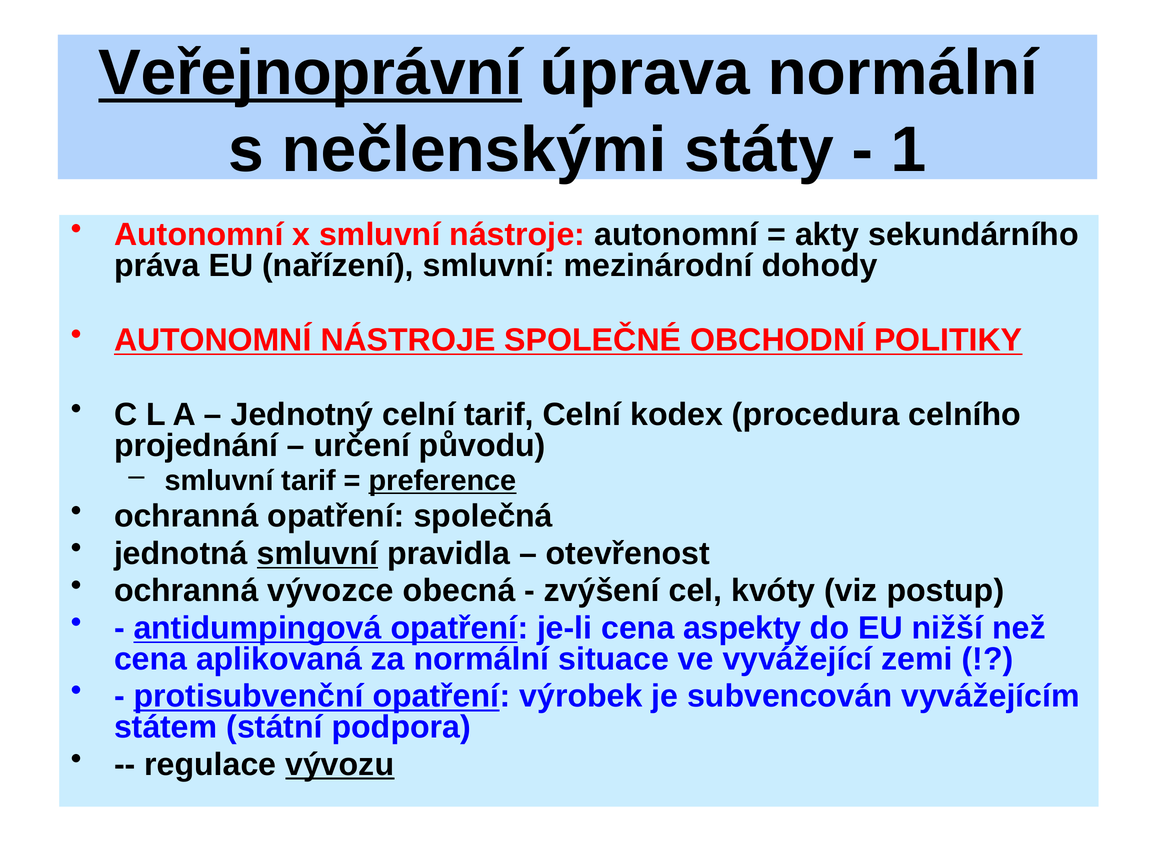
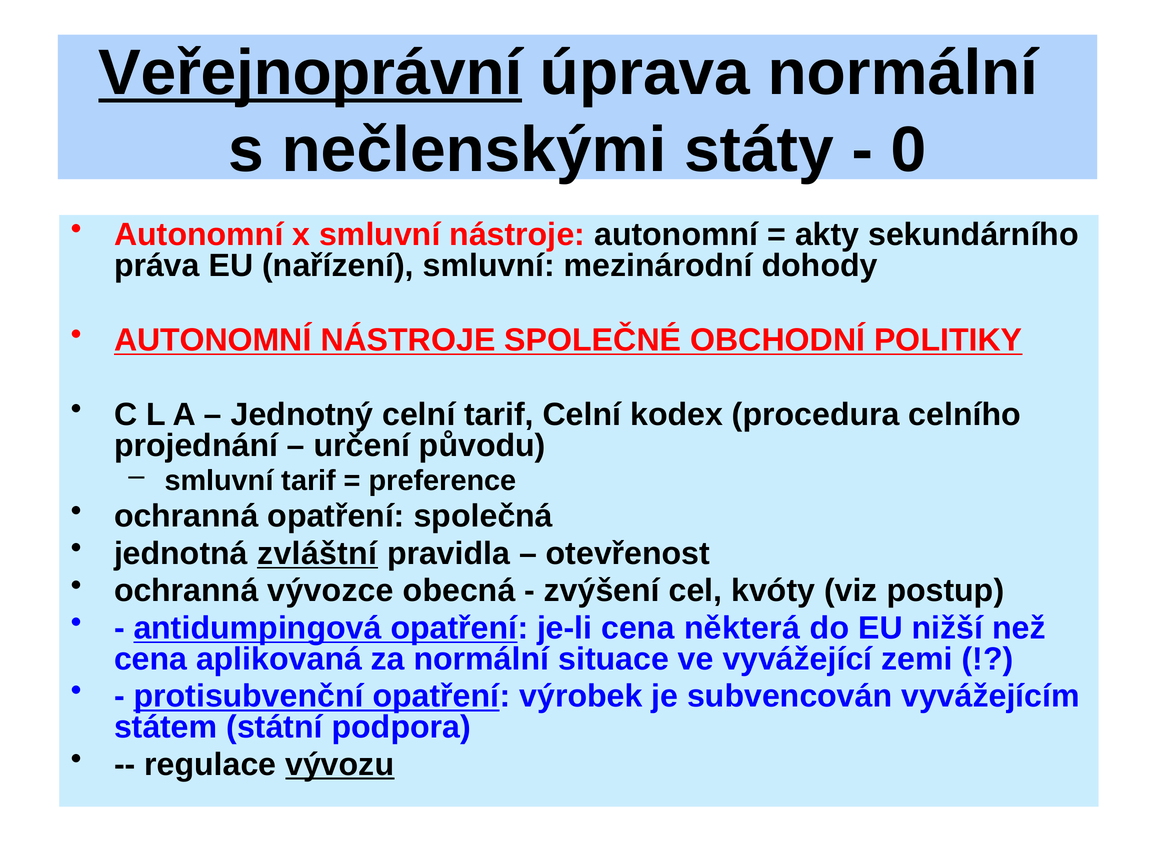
1: 1 -> 0
preference underline: present -> none
jednotná smluvní: smluvní -> zvláštní
aspekty: aspekty -> některá
